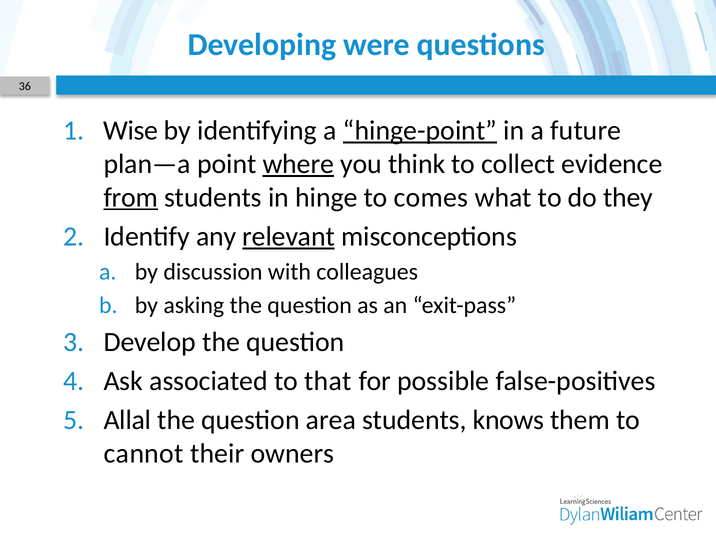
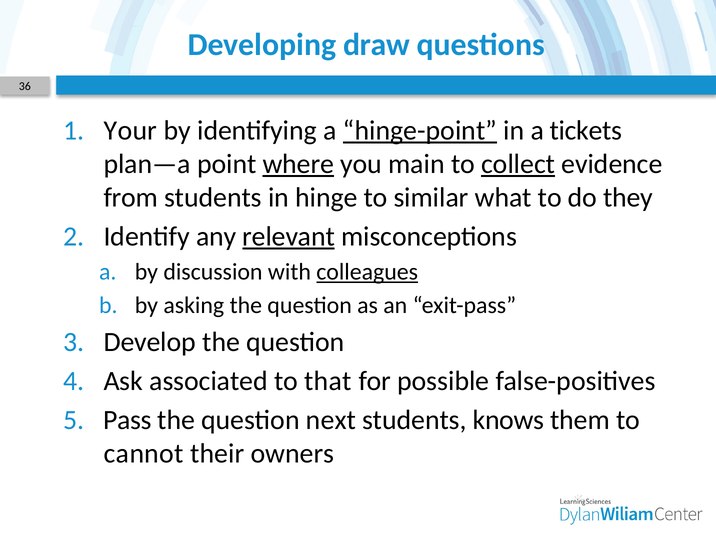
were: were -> draw
Wise: Wise -> Your
future: future -> tickets
think: think -> main
collect underline: none -> present
from underline: present -> none
comes: comes -> similar
colleagues underline: none -> present
Allal: Allal -> Pass
area: area -> next
